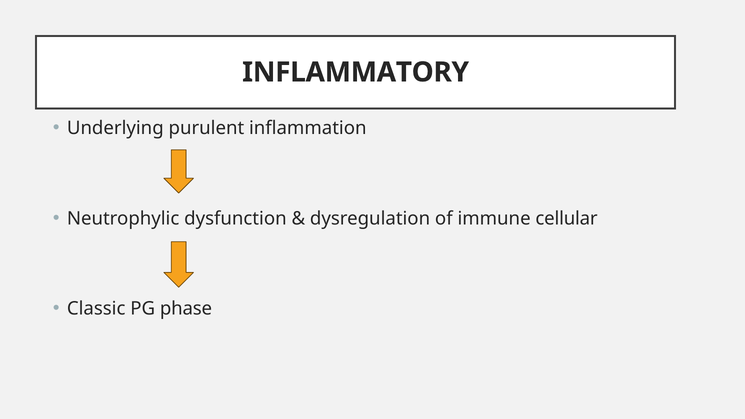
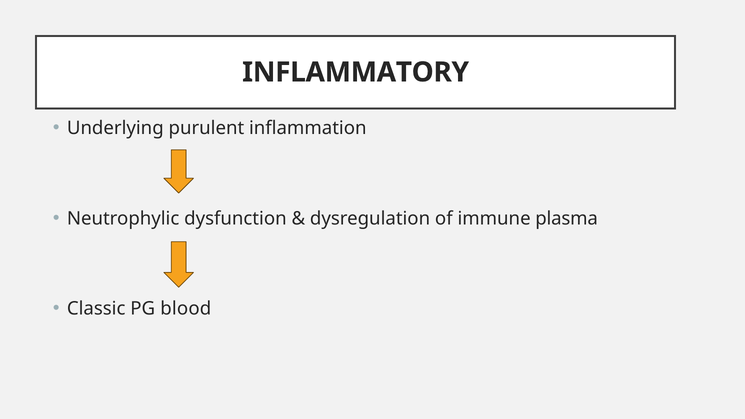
cellular: cellular -> plasma
phase: phase -> blood
